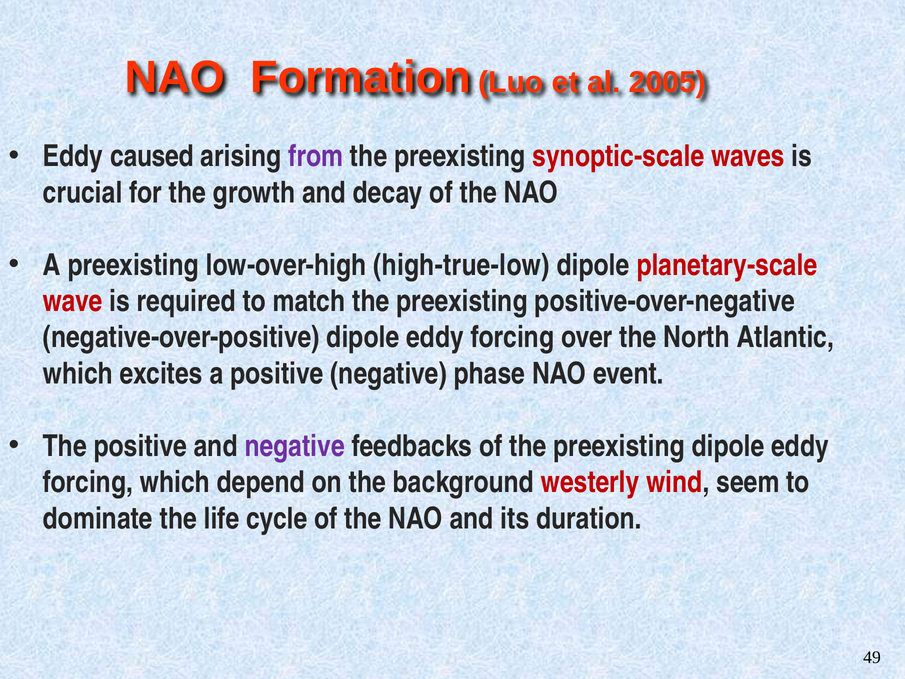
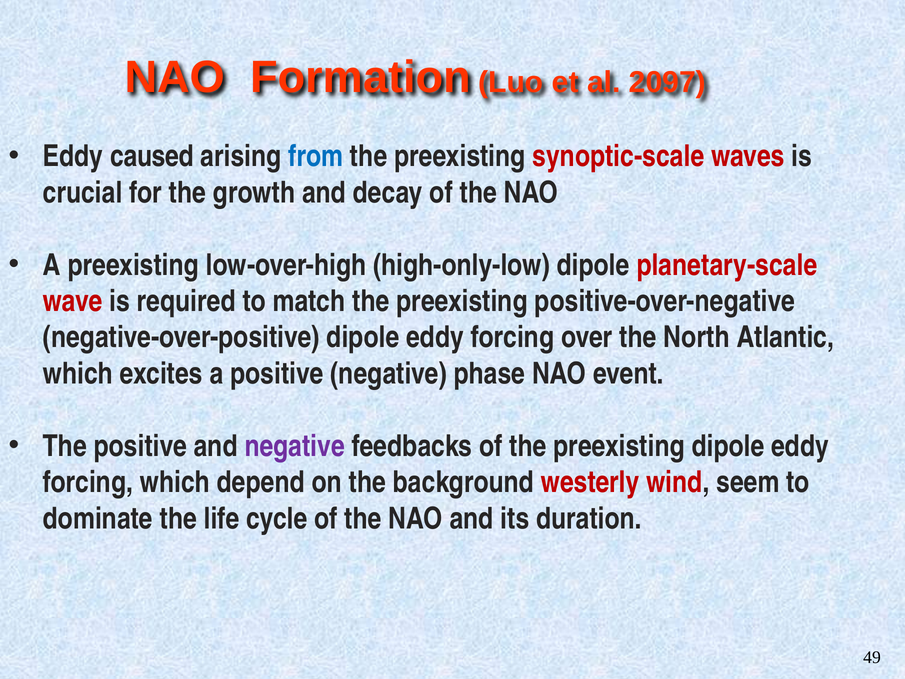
2005: 2005 -> 2097
from colour: purple -> blue
high-true-low: high-true-low -> high-only-low
